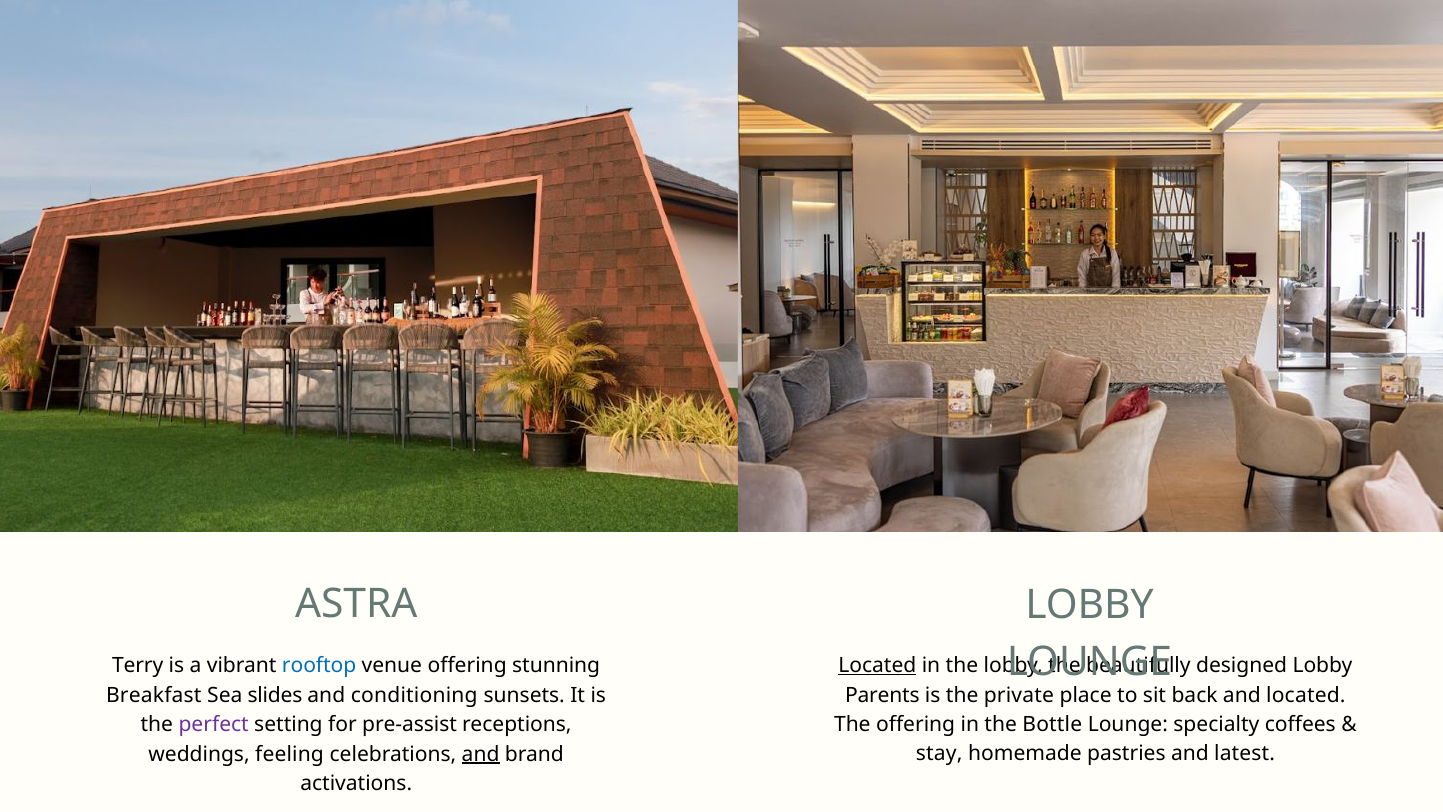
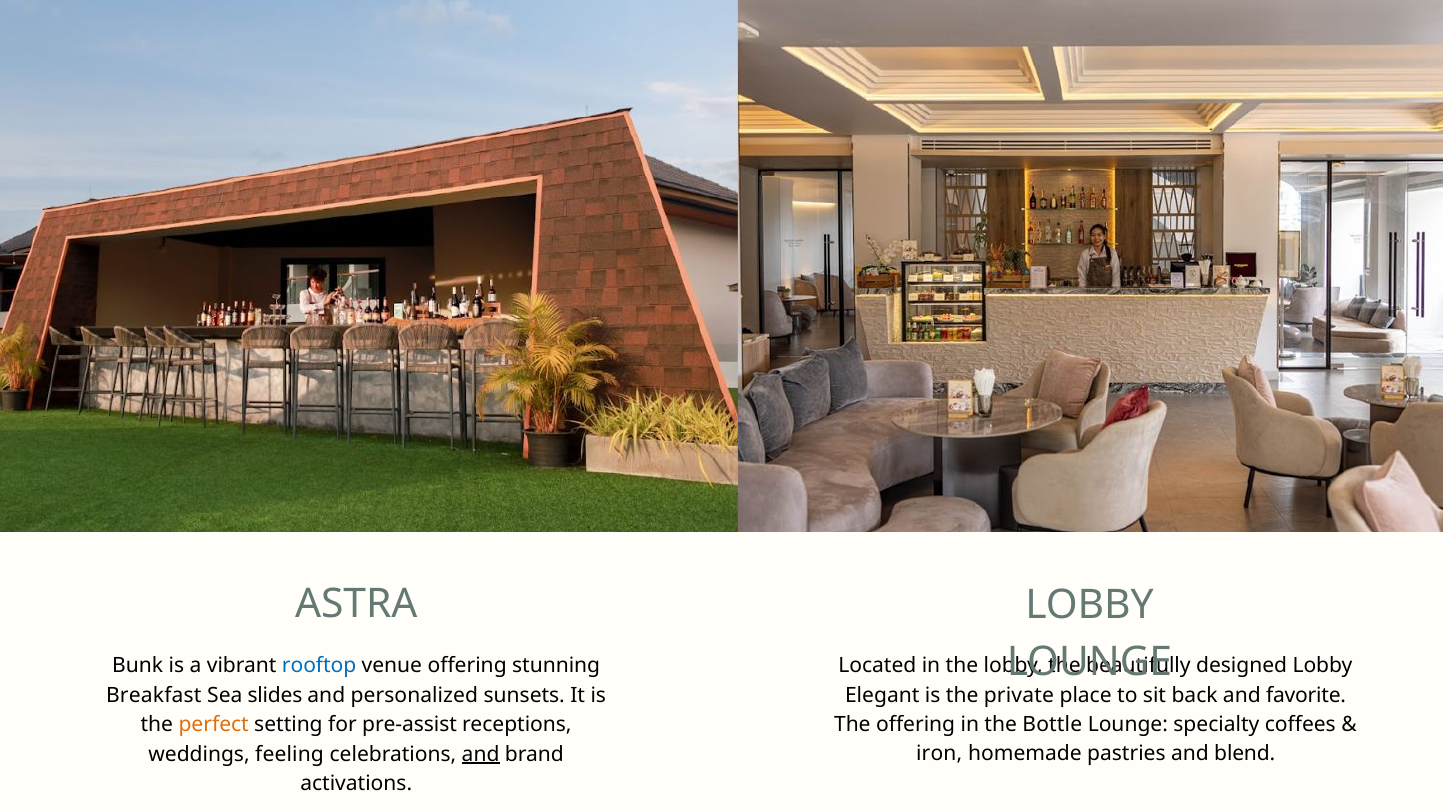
Located at (877, 665) underline: present -> none
Terry: Terry -> Bunk
conditioning: conditioning -> personalized
Parents: Parents -> Elegant
and located: located -> favorite
perfect colour: purple -> orange
stay: stay -> iron
latest: latest -> blend
